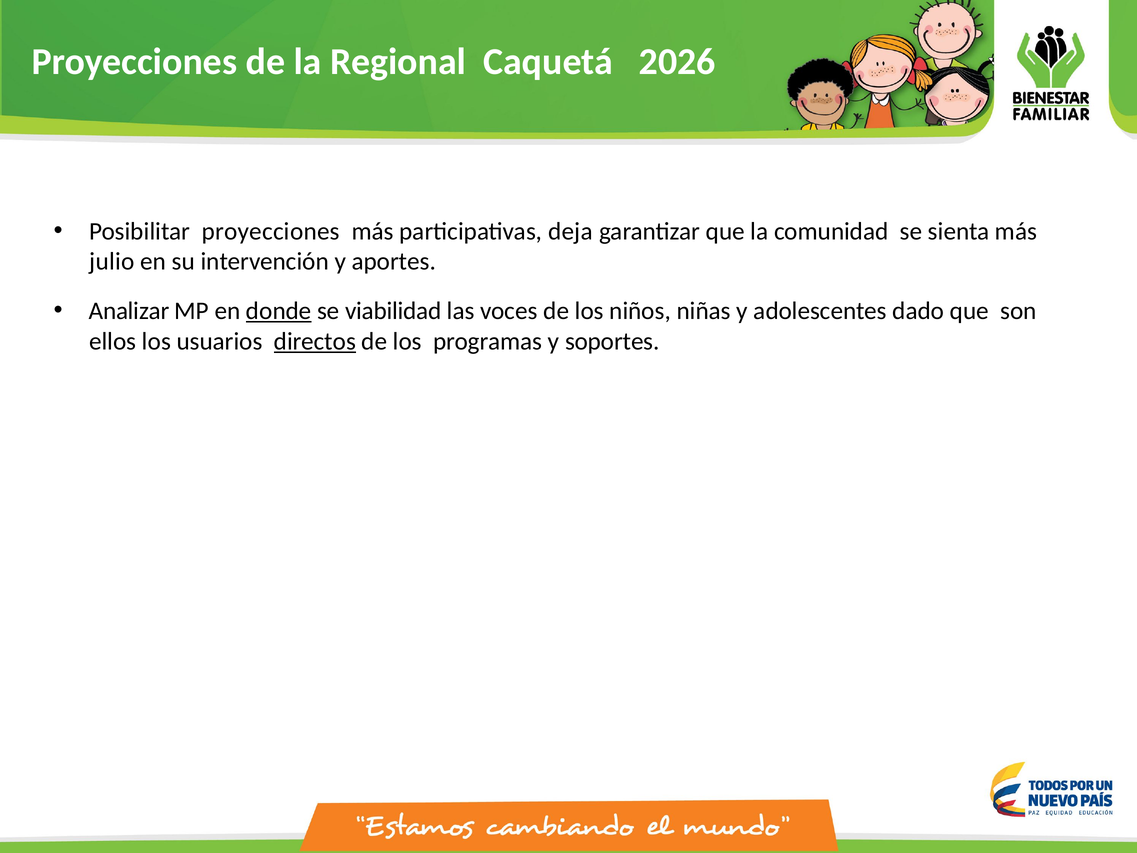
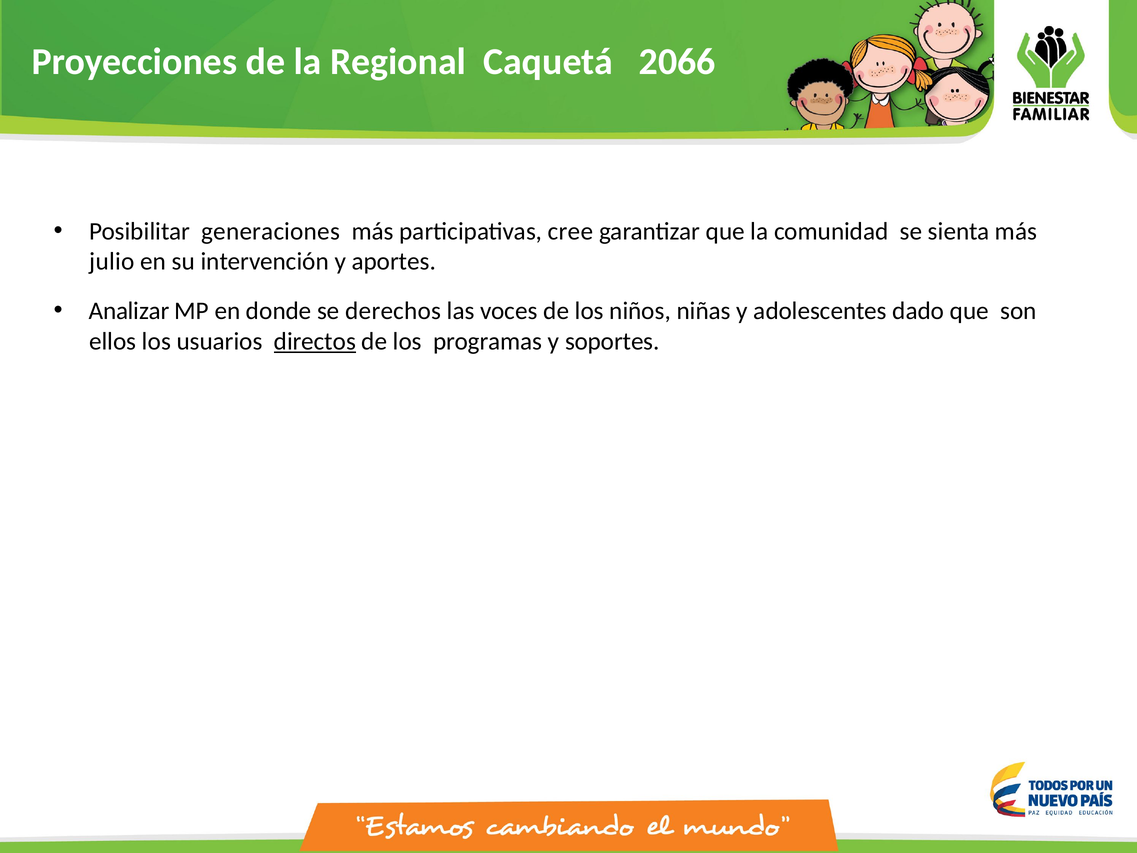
2026: 2026 -> 2066
Posibilitar proyecciones: proyecciones -> generaciones
deja: deja -> cree
donde underline: present -> none
viabilidad: viabilidad -> derechos
